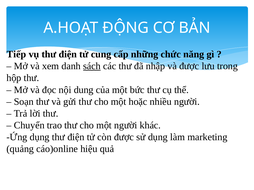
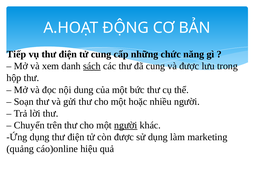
đã nhập: nhập -> cung
trao: trao -> trên
người at (126, 126) underline: none -> present
